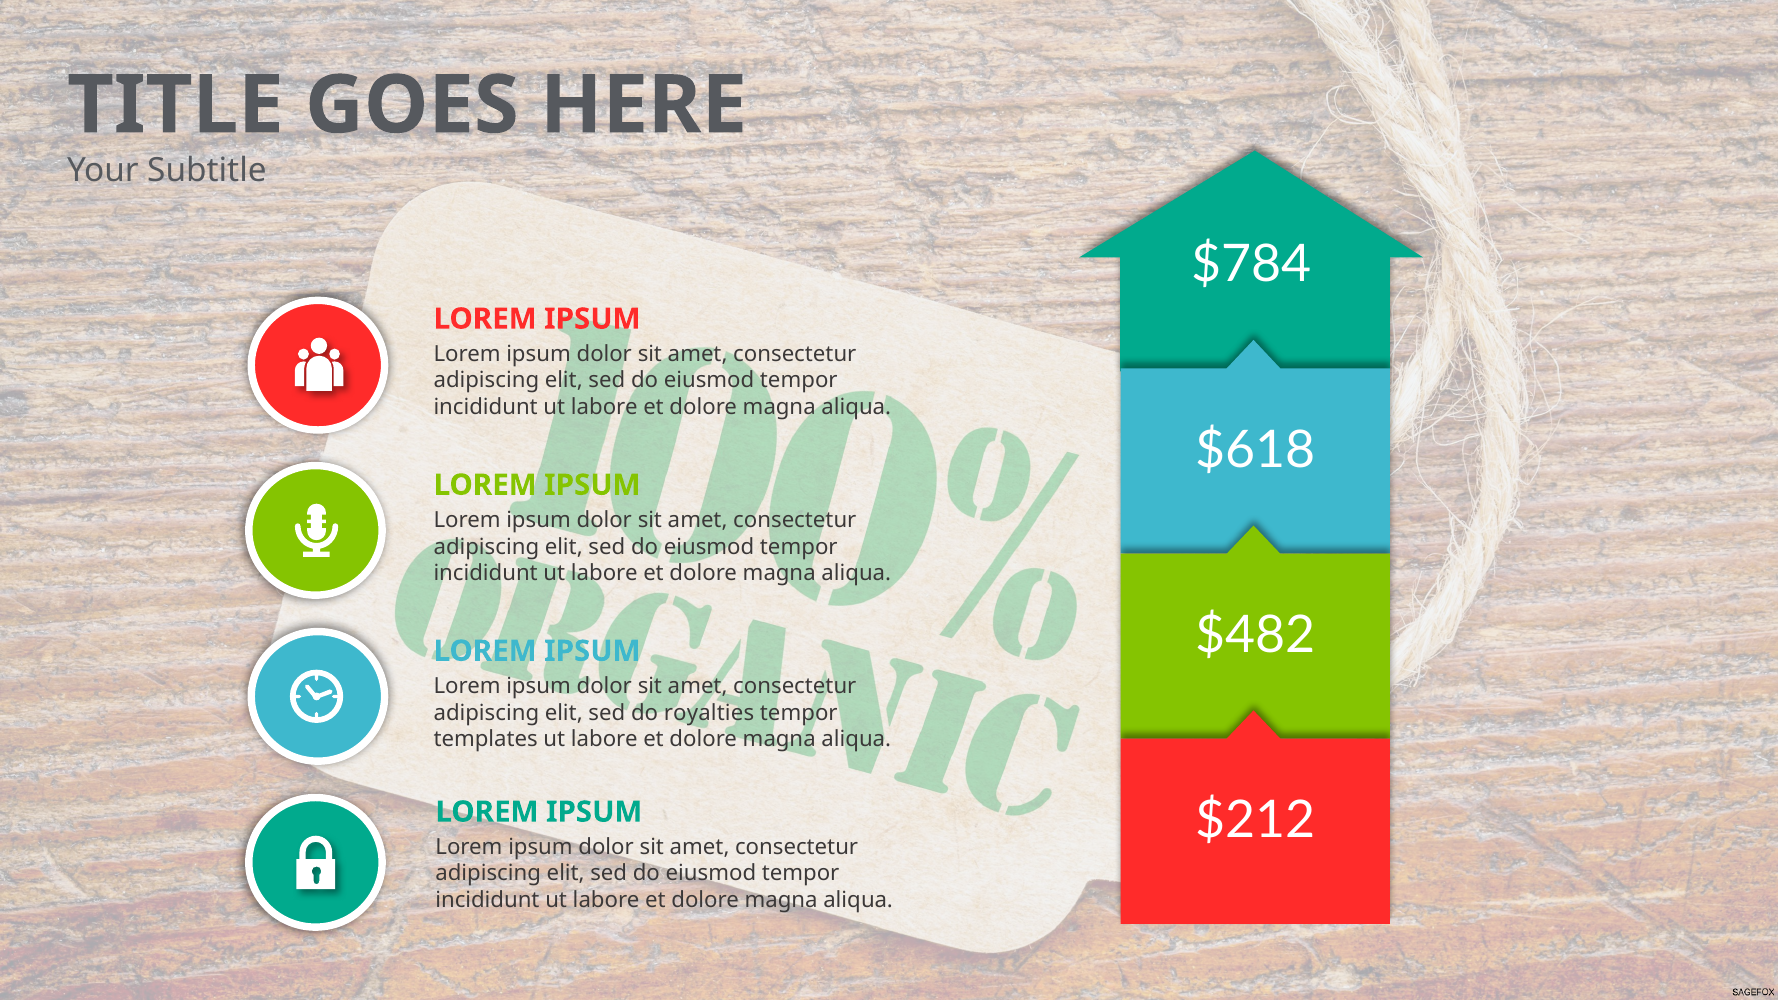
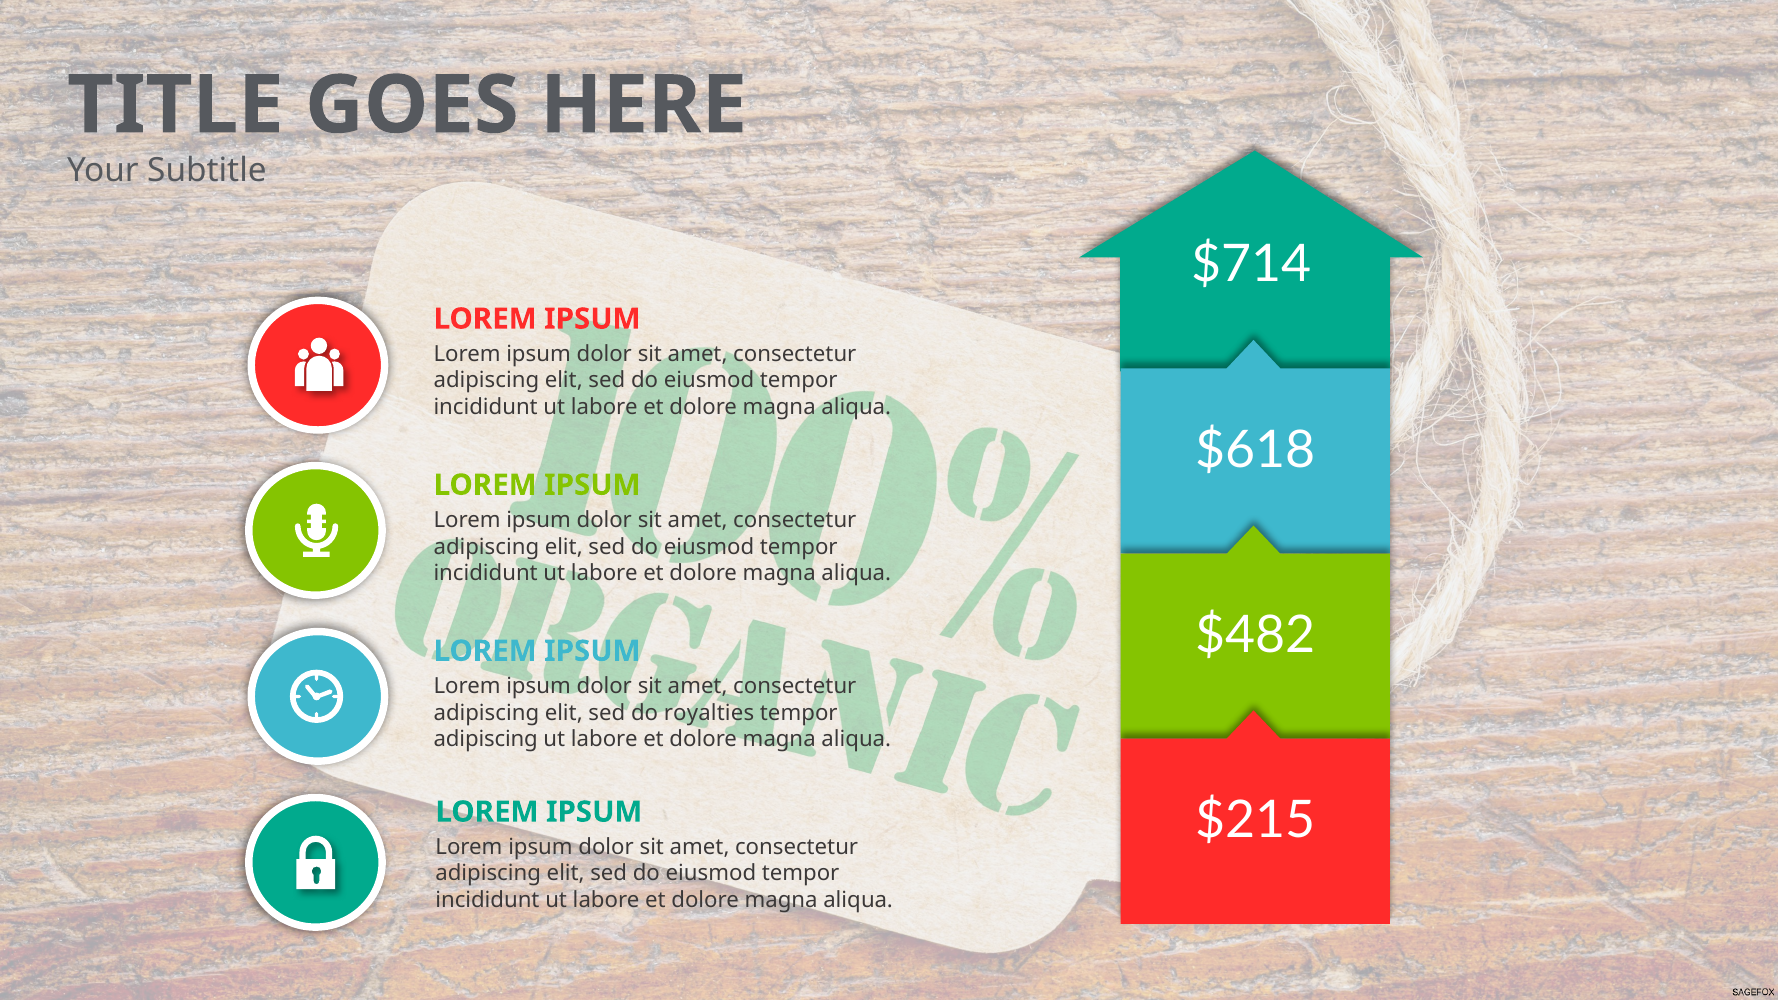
$784: $784 -> $714
templates at (486, 740): templates -> adipiscing
$212: $212 -> $215
